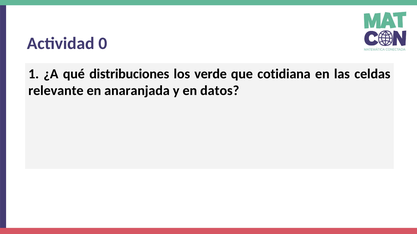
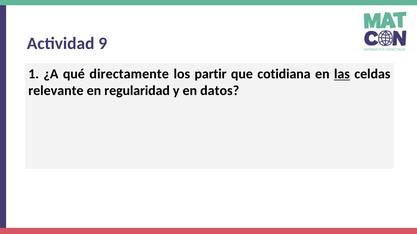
0: 0 -> 9
distribuciones: distribuciones -> directamente
verde: verde -> partir
las underline: none -> present
anaranjada: anaranjada -> regularidad
